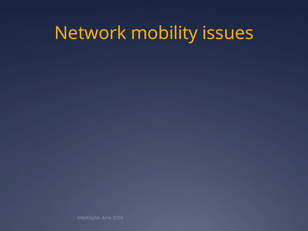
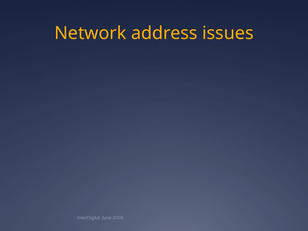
mobility: mobility -> address
